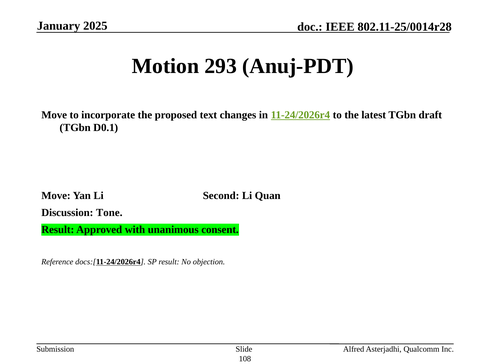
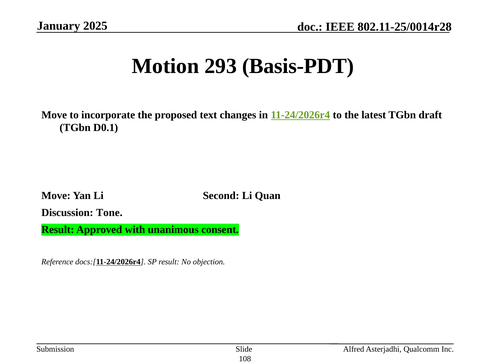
Anuj-PDT: Anuj-PDT -> Basis-PDT
